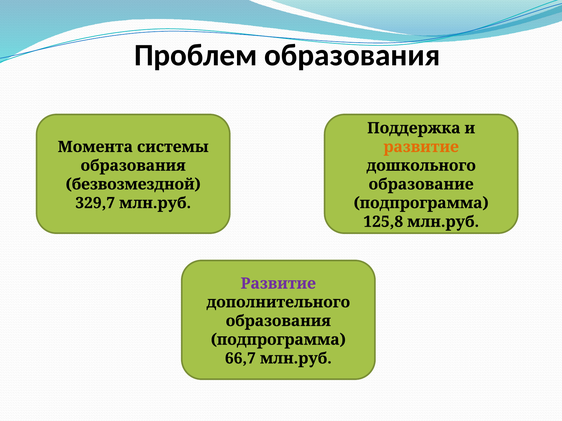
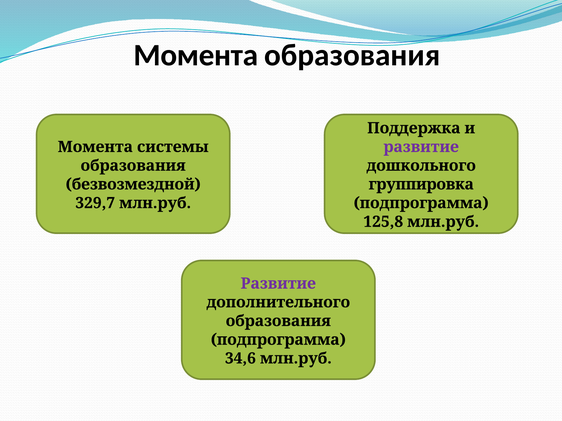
Проблем at (196, 55): Проблем -> Момента
развитие at (421, 147) colour: orange -> purple
образование: образование -> группировка
66,7: 66,7 -> 34,6
